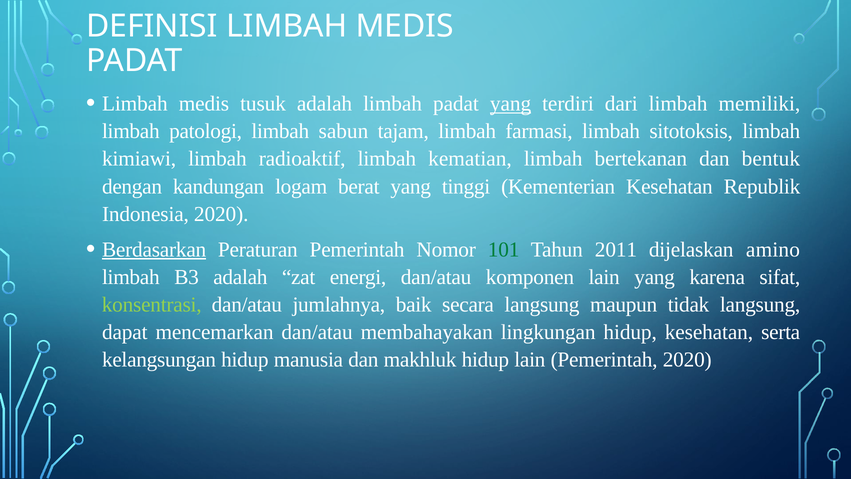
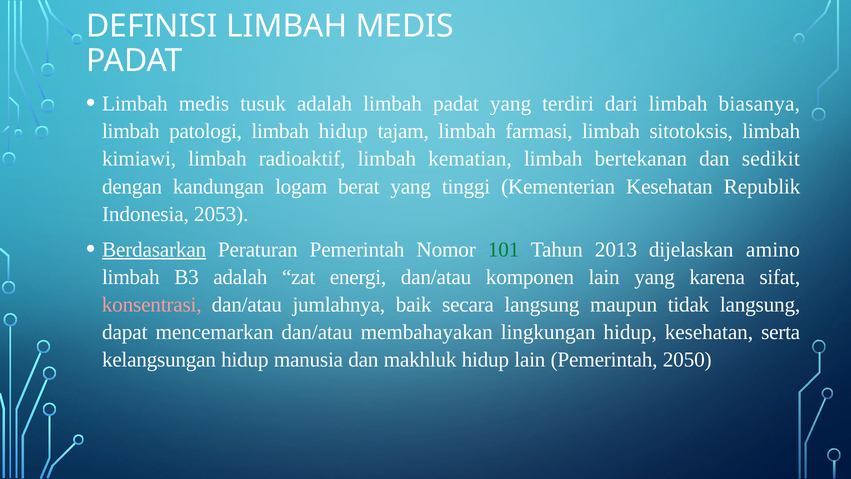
yang at (511, 104) underline: present -> none
memiliki: memiliki -> biasanya
limbah sabun: sabun -> hidup
bentuk: bentuk -> sedikit
Indonesia 2020: 2020 -> 2053
2011: 2011 -> 2013
konsentrasi colour: light green -> pink
Pemerintah 2020: 2020 -> 2050
